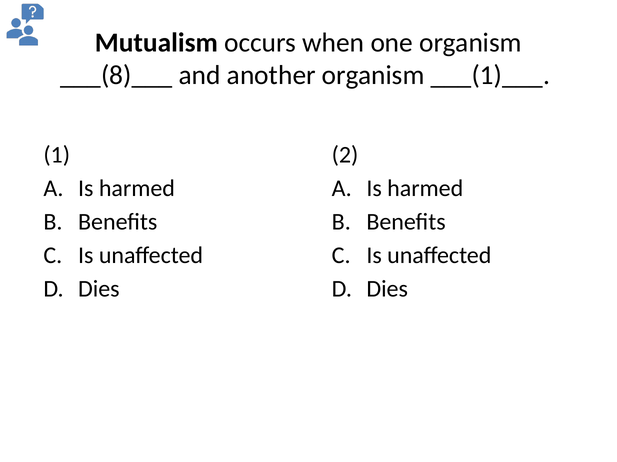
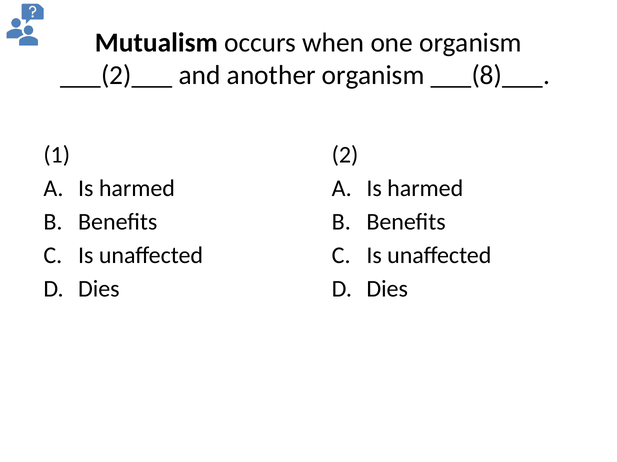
___(8)___: ___(8)___ -> ___(2)___
___(1)___: ___(1)___ -> ___(8)___
